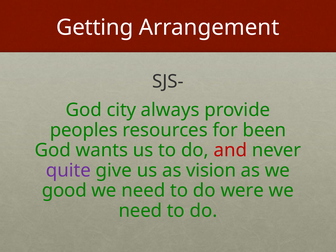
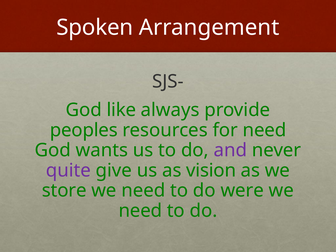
Getting: Getting -> Spoken
city: city -> like
for been: been -> need
and colour: red -> purple
good: good -> store
